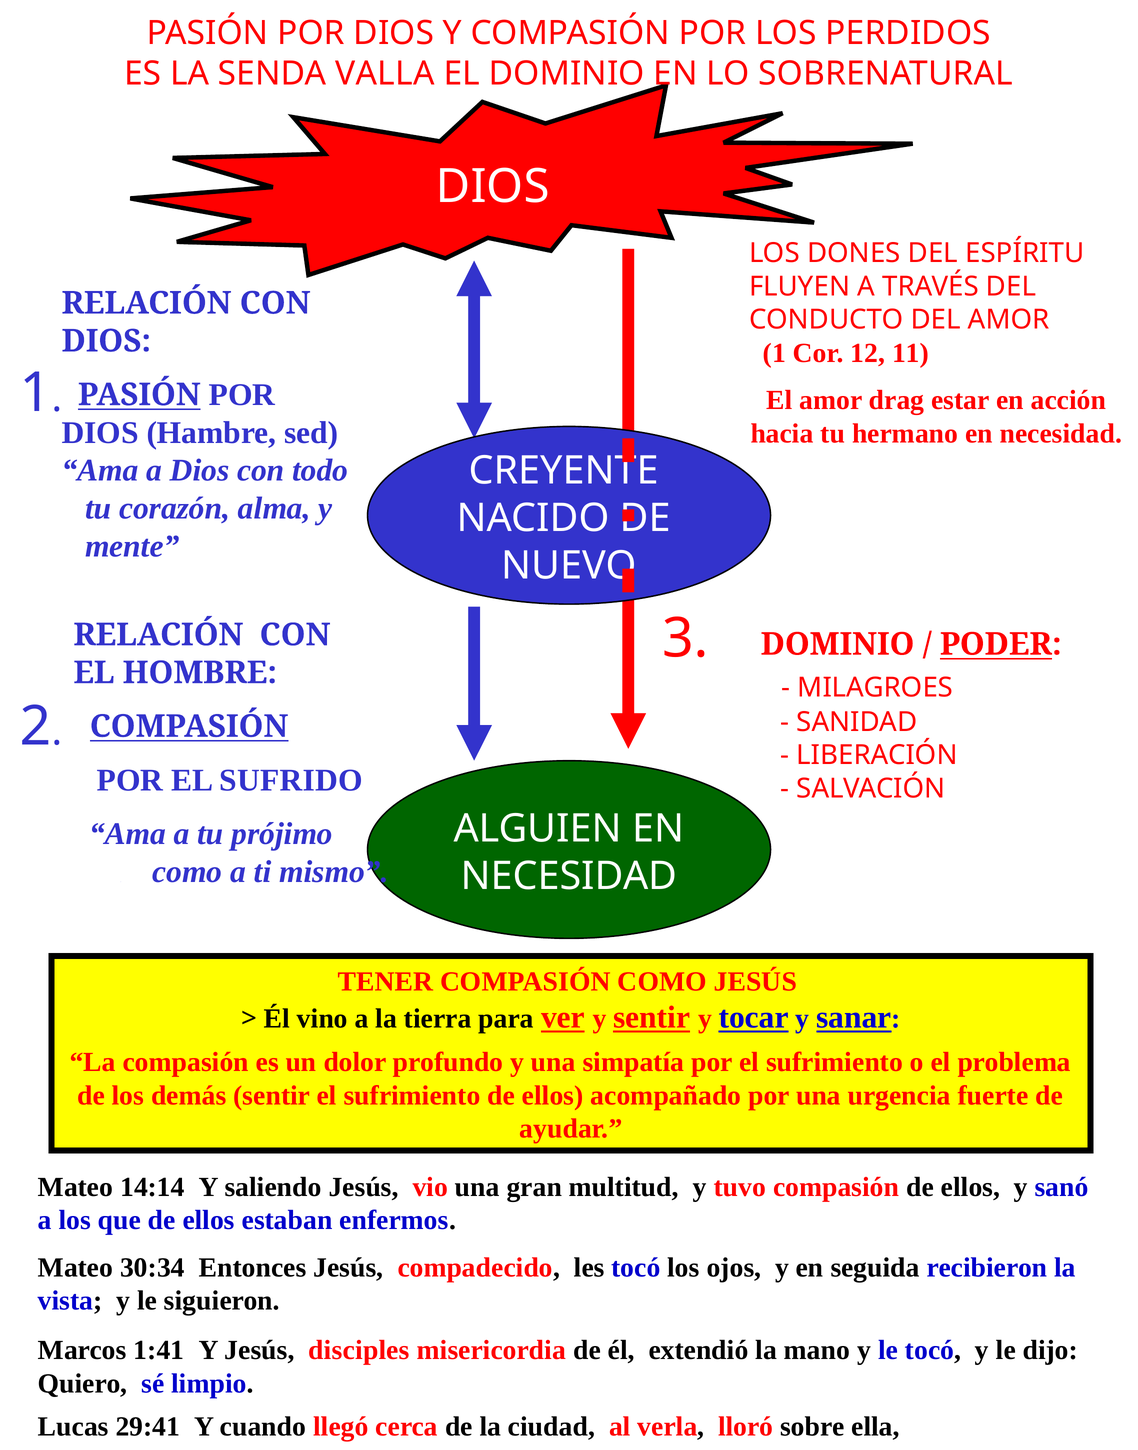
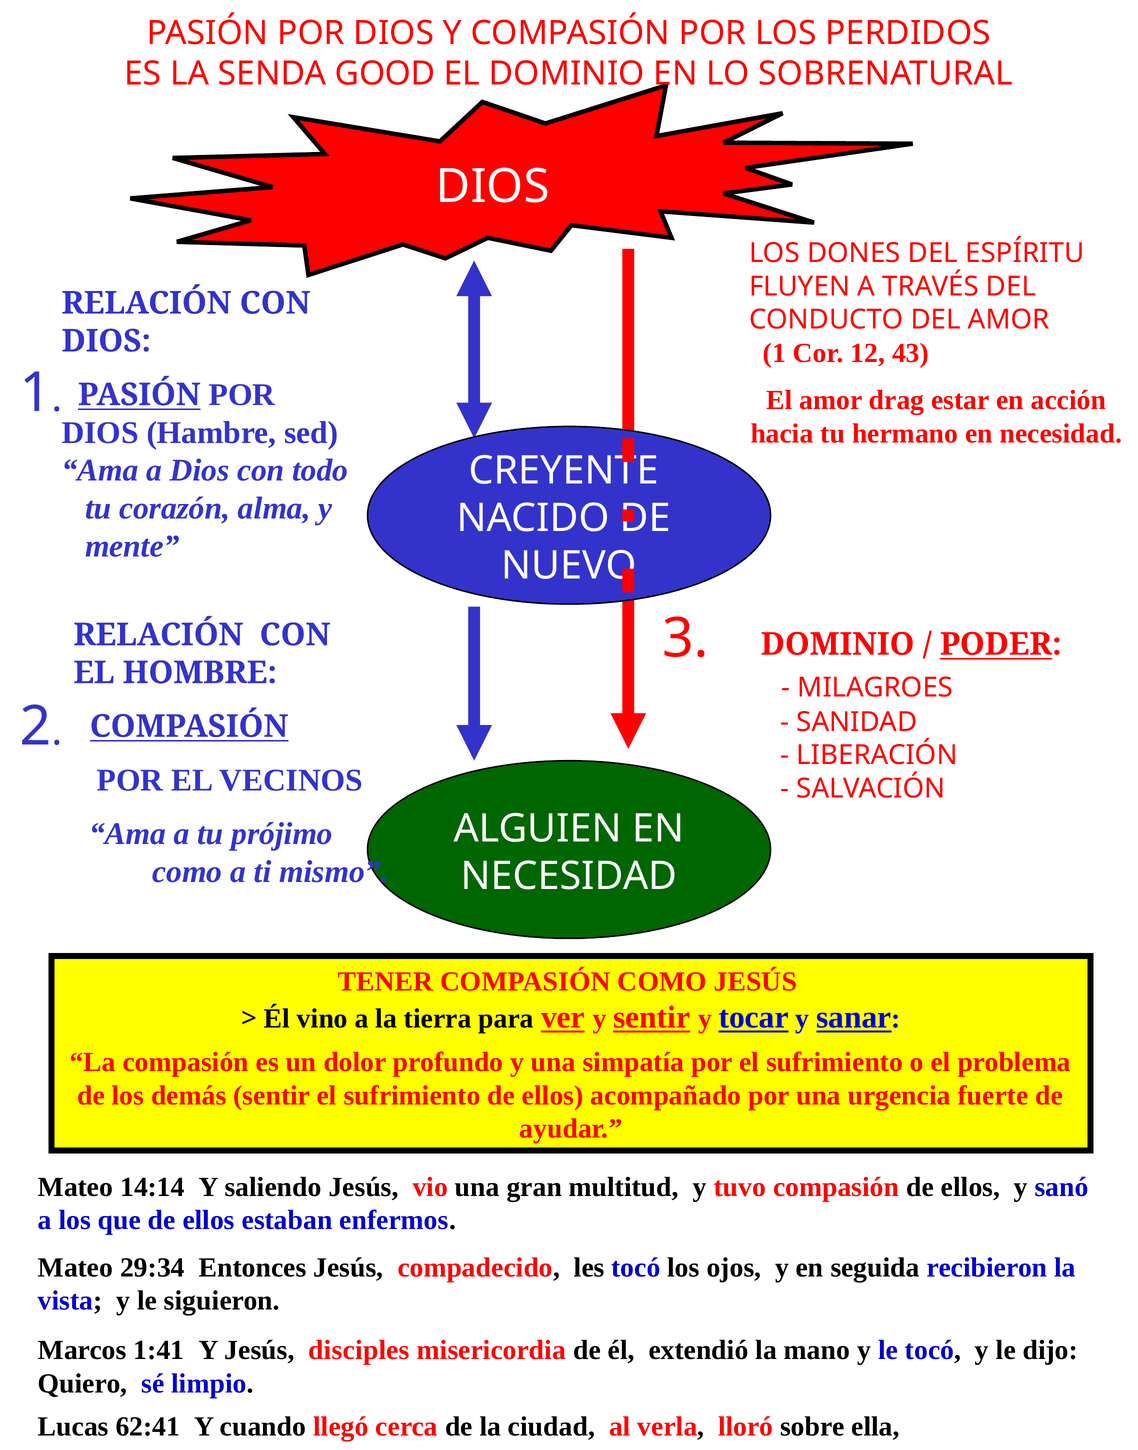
VALLA: VALLA -> GOOD
11: 11 -> 43
SUFRIDO: SUFRIDO -> VECINOS
30:34: 30:34 -> 29:34
29:41: 29:41 -> 62:41
